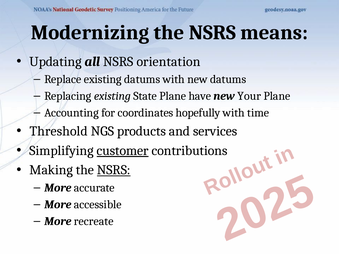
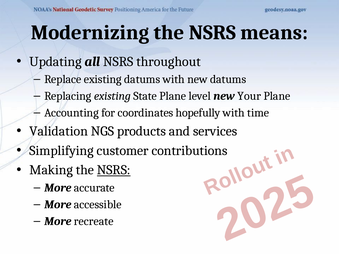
orientation: orientation -> throughout
have: have -> level
Threshold: Threshold -> Validation
customer underline: present -> none
